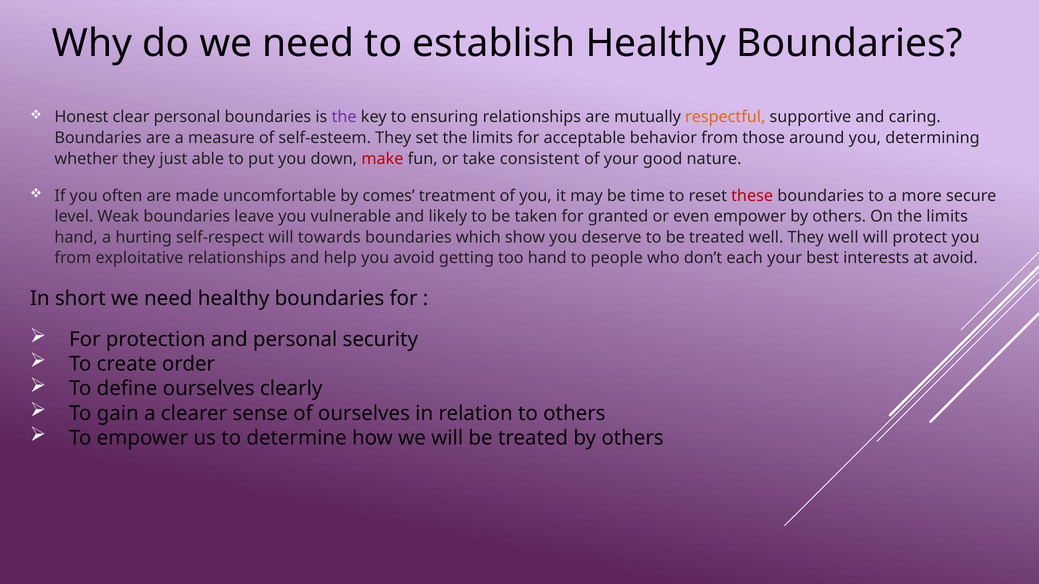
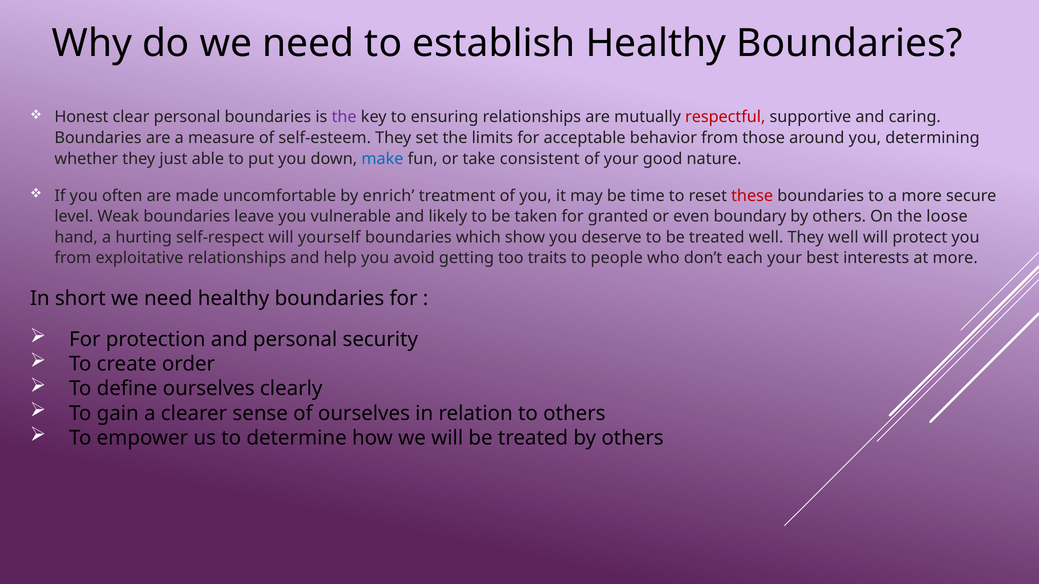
respectful colour: orange -> red
make colour: red -> blue
comes: comes -> enrich
even empower: empower -> boundary
On the limits: limits -> loose
towards: towards -> yourself
too hand: hand -> traits
at avoid: avoid -> more
